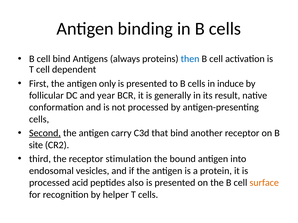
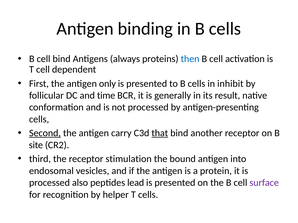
induce: induce -> inhibit
year: year -> time
that underline: none -> present
acid: acid -> also
also: also -> lead
surface colour: orange -> purple
